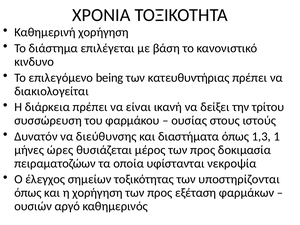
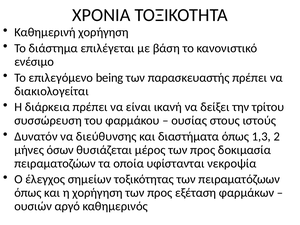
κινδυνο: κινδυνο -> ενέσιμο
κατευθυντήριας: κατευθυντήριας -> παρασκευαστής
1: 1 -> 2
ώρες: ώρες -> όσων
υποστηρίζονται: υποστηρίζονται -> πειραματόζωων
